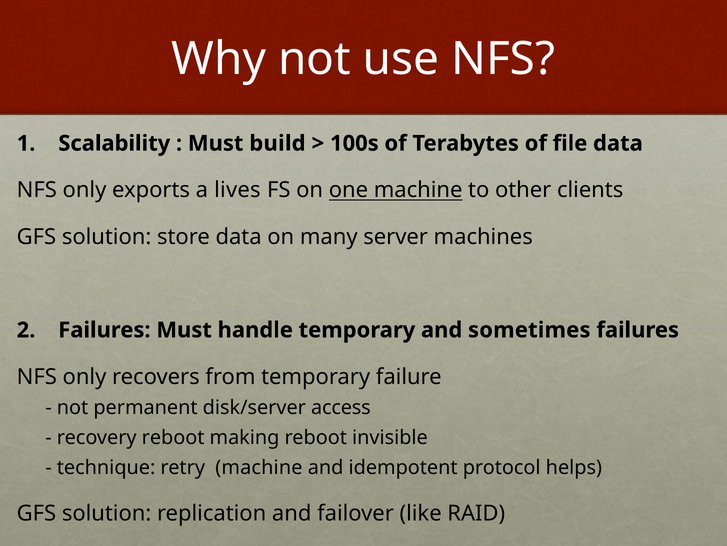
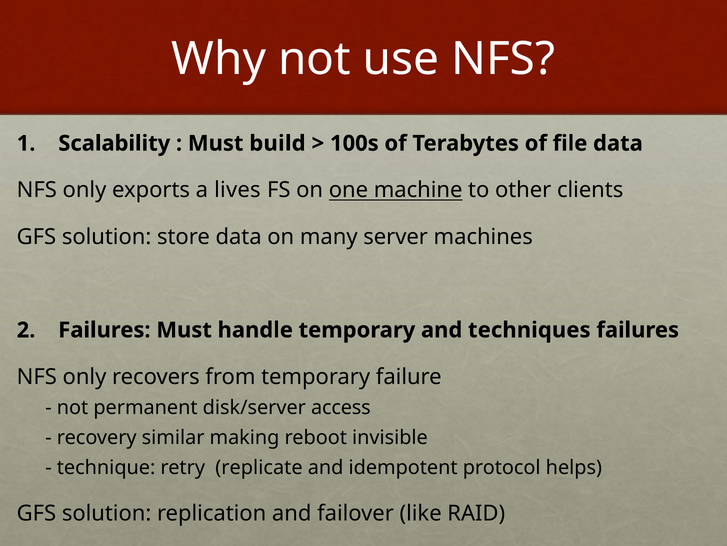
sometimes: sometimes -> techniques
recovery reboot: reboot -> similar
retry machine: machine -> replicate
